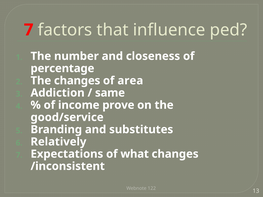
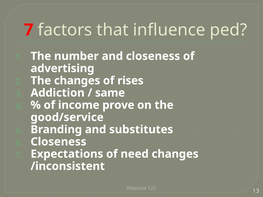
percentage: percentage -> advertising
area: area -> rises
Relatively at (58, 142): Relatively -> Closeness
what: what -> need
